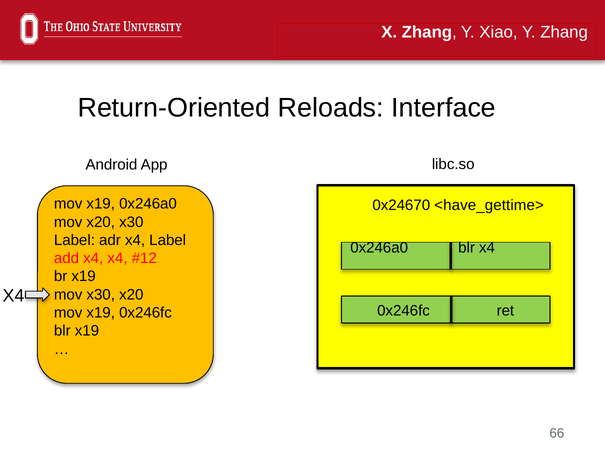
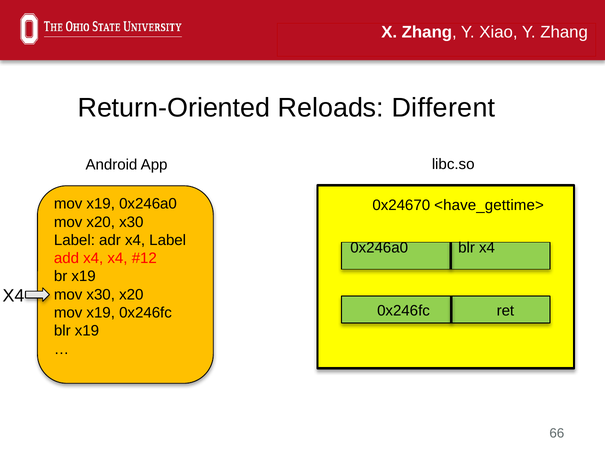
Interface: Interface -> Different
